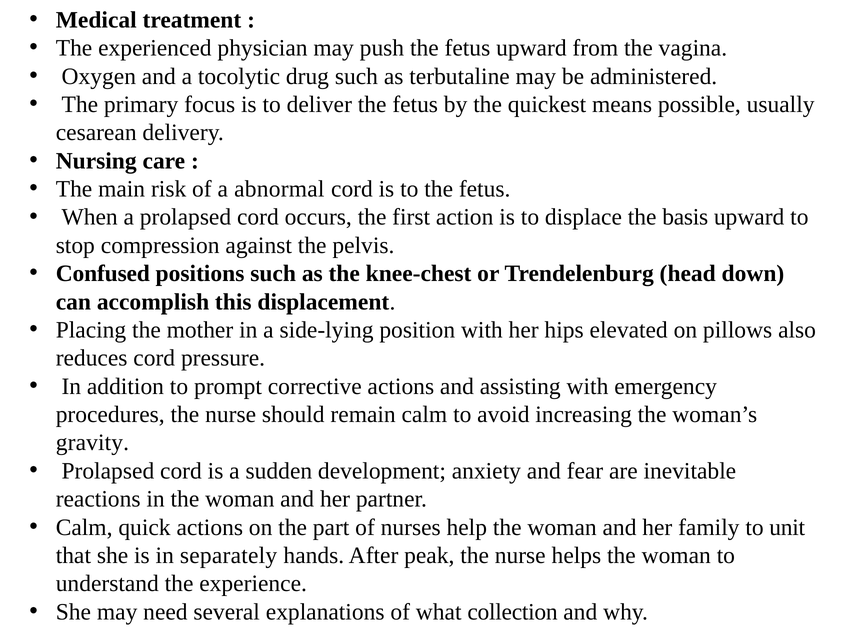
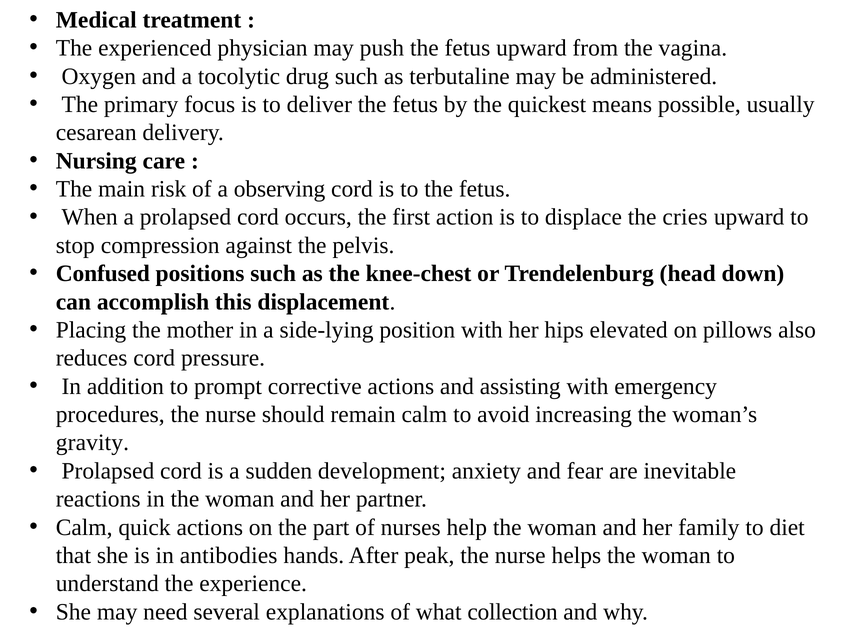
abnormal: abnormal -> observing
basis: basis -> cries
unit: unit -> diet
separately: separately -> antibodies
